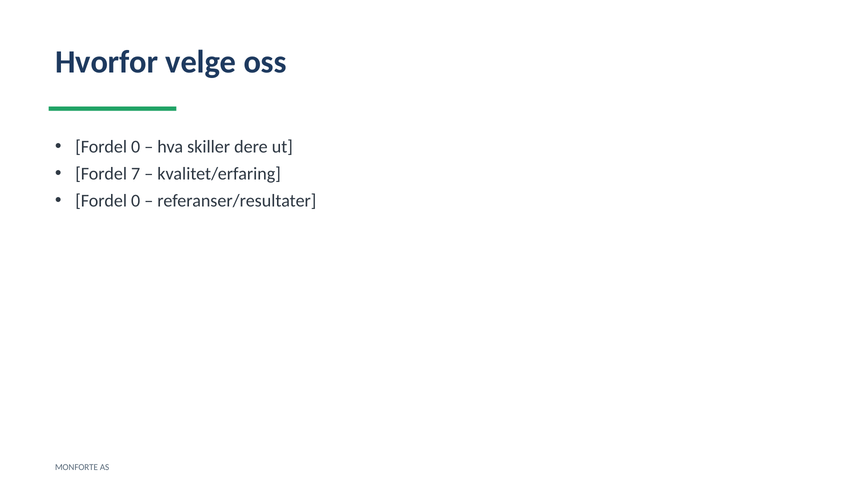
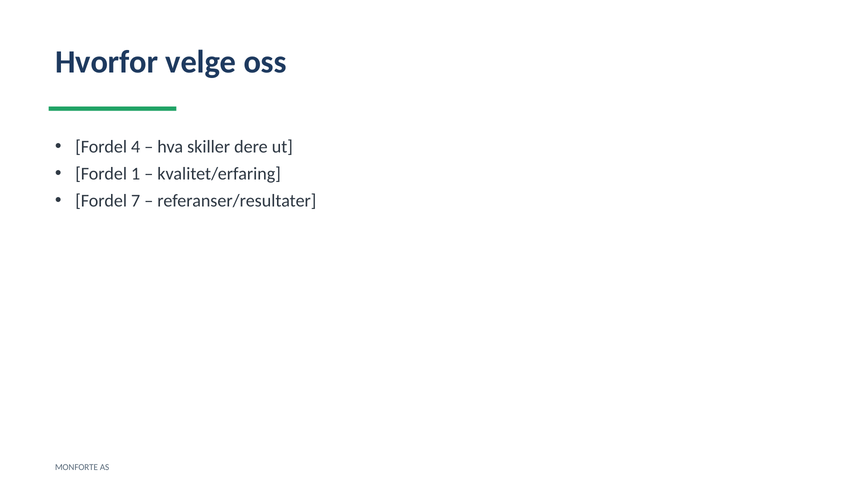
0 at (136, 147): 0 -> 4
7: 7 -> 1
0 at (136, 201): 0 -> 7
